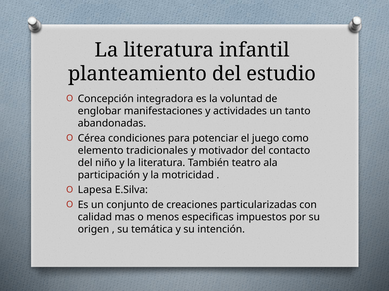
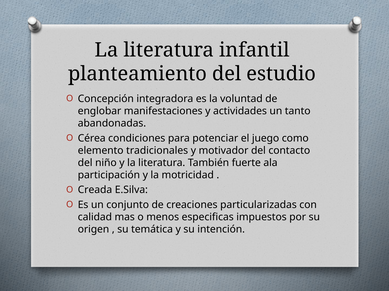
teatro: teatro -> fuerte
Lapesa: Lapesa -> Creada
